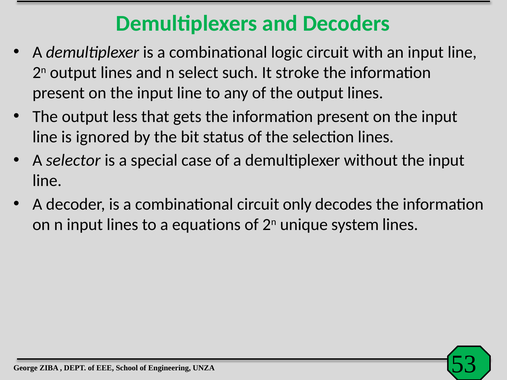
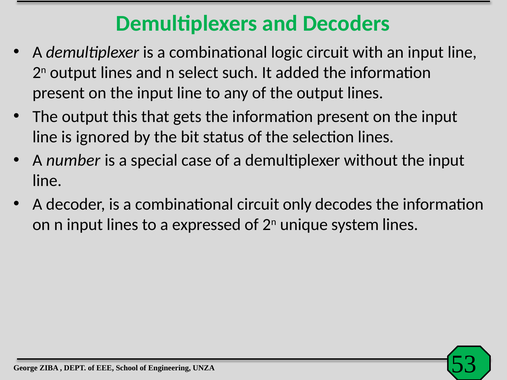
stroke: stroke -> added
less: less -> this
selector: selector -> number
equations: equations -> expressed
